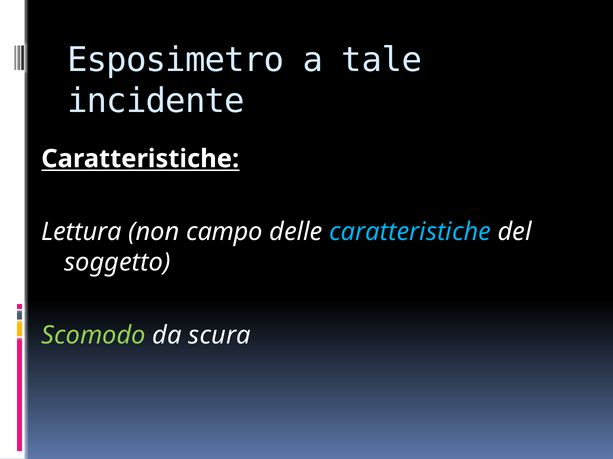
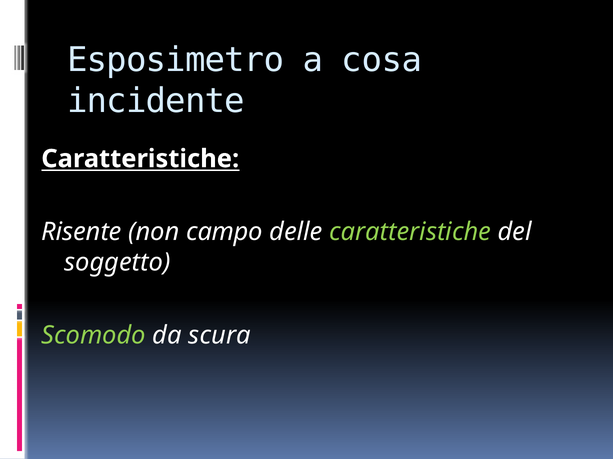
tale: tale -> cosa
Lettura: Lettura -> Risente
caratteristiche at (410, 232) colour: light blue -> light green
